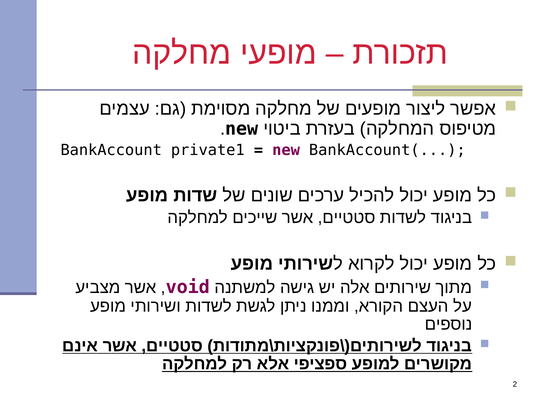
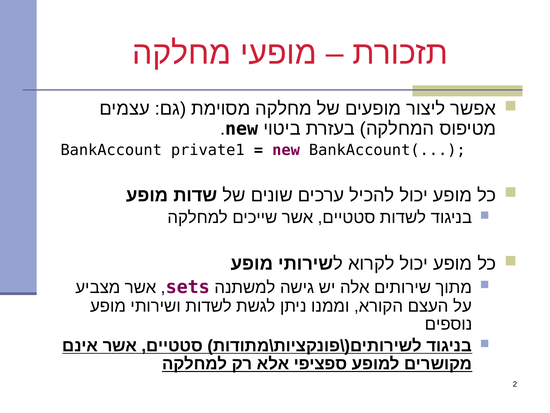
void: void -> sets
